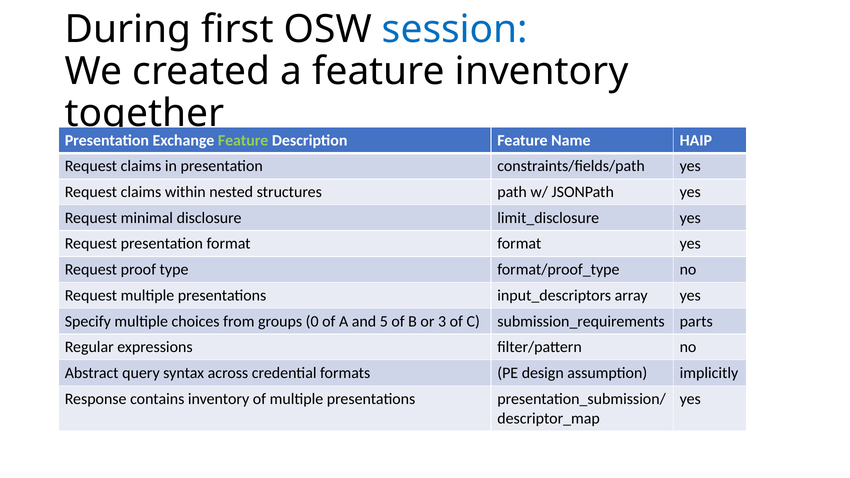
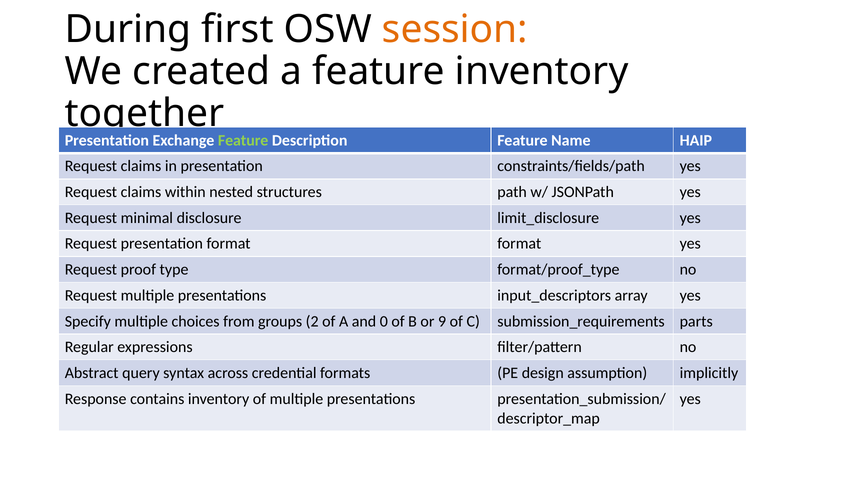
session colour: blue -> orange
0: 0 -> 2
5: 5 -> 0
3: 3 -> 9
